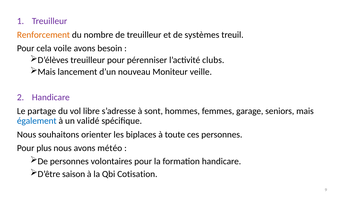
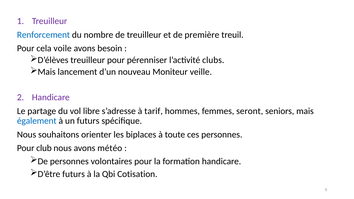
Renforcement colour: orange -> blue
systèmes: systèmes -> première
sont: sont -> tarif
garage: garage -> seront
un validé: validé -> futurs
plus: plus -> club
D’être saison: saison -> futurs
